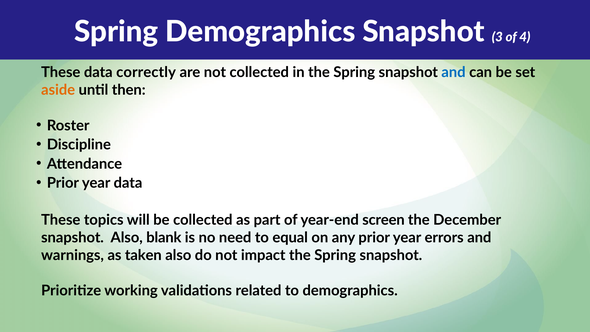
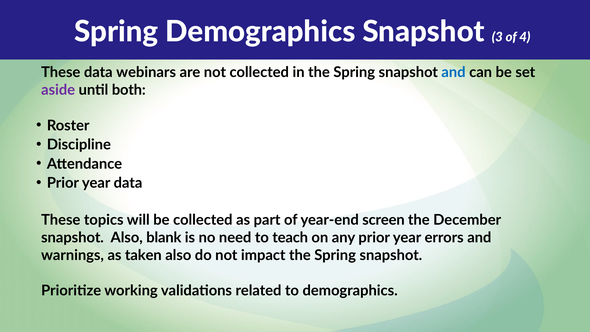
correctly: correctly -> webinars
aside colour: orange -> purple
then: then -> both
equal: equal -> teach
